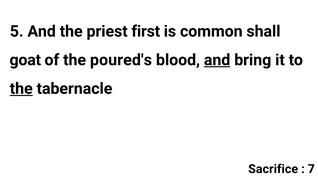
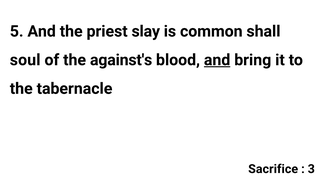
first: first -> slay
goat: goat -> soul
poured's: poured's -> against's
the at (21, 89) underline: present -> none
7: 7 -> 3
